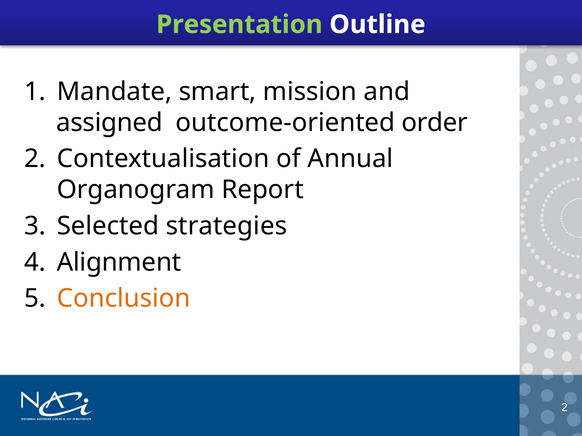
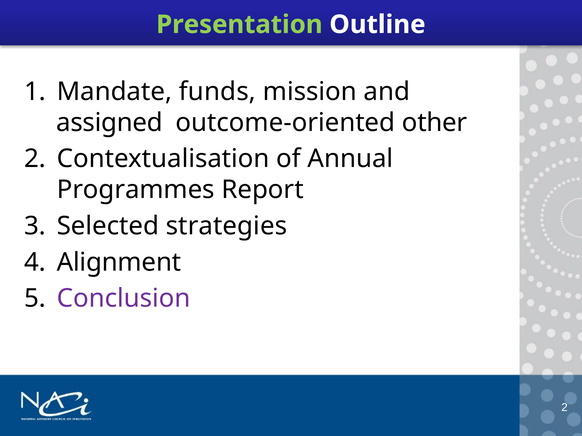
smart: smart -> funds
order: order -> other
Organogram: Organogram -> Programmes
Conclusion colour: orange -> purple
